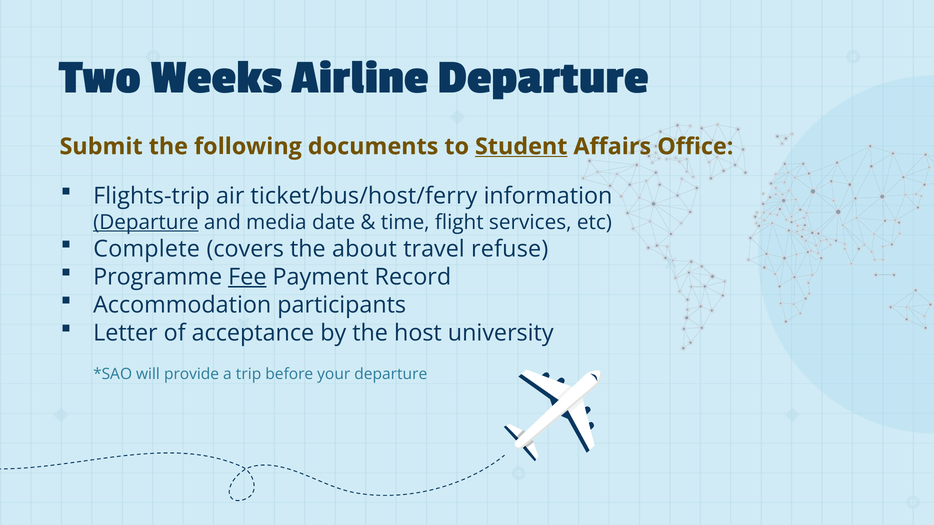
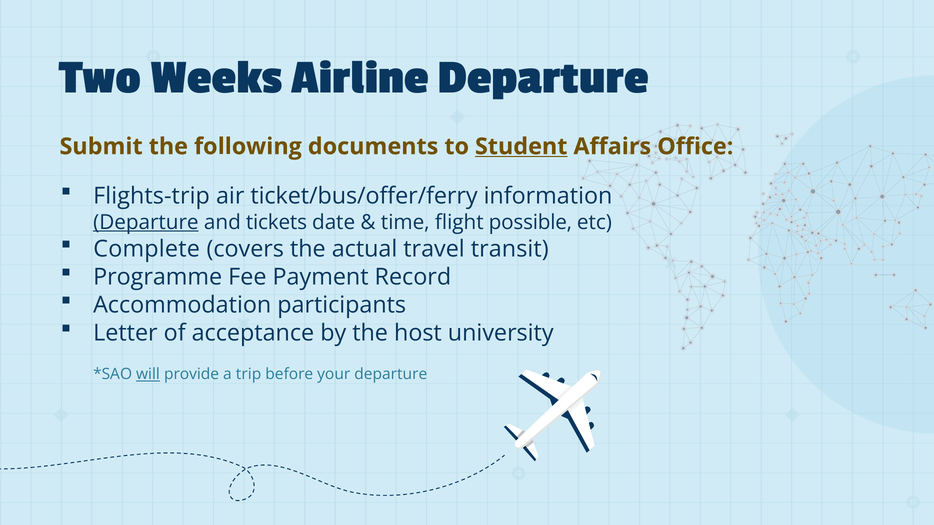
ticket/bus/host/ferry: ticket/bus/host/ferry -> ticket/bus/offer/ferry
media: media -> tickets
services: services -> possible
about: about -> actual
refuse: refuse -> transit
Fee underline: present -> none
will underline: none -> present
